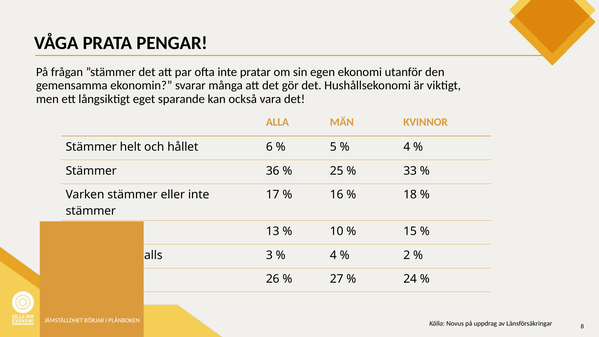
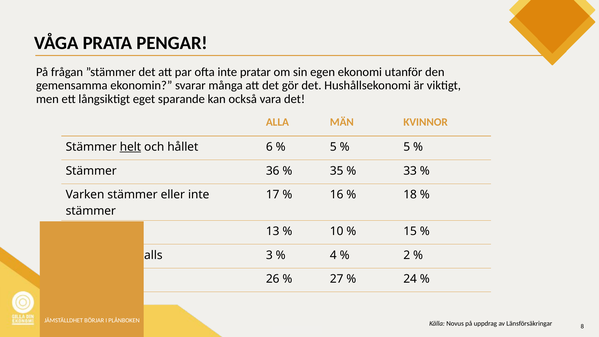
helt underline: none -> present
4 at (407, 147): 4 -> 5
25: 25 -> 35
